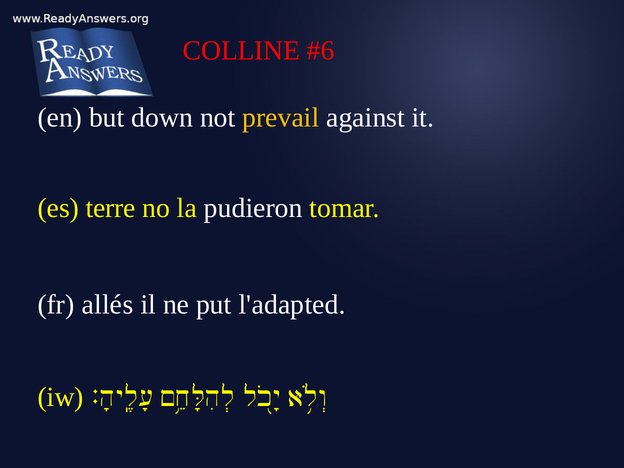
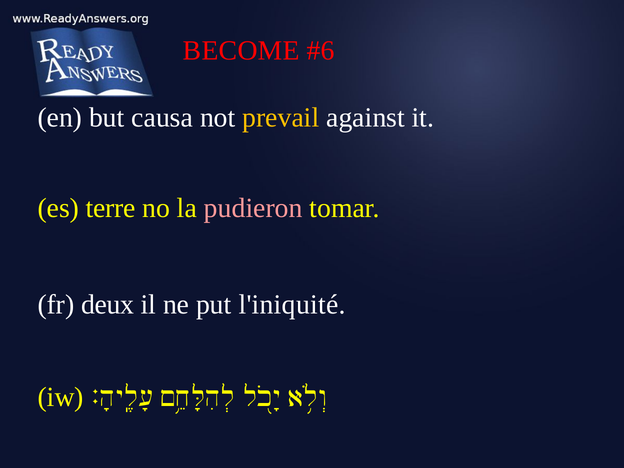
COLLINE: COLLINE -> BECOME
down: down -> causa
pudieron colour: white -> pink
allés: allés -> deux
l'adapted: l'adapted -> l'iniquité
